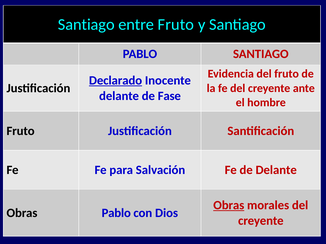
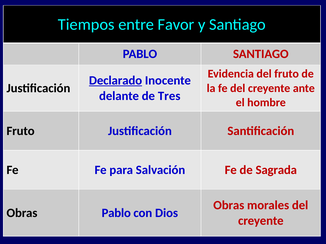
Santiago at (86, 24): Santiago -> Tiempos
entre Fruto: Fruto -> Favor
Fase: Fase -> Tres
de Delante: Delante -> Sagrada
Obras at (229, 206) underline: present -> none
